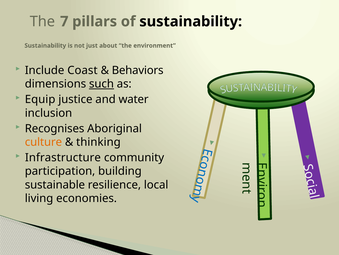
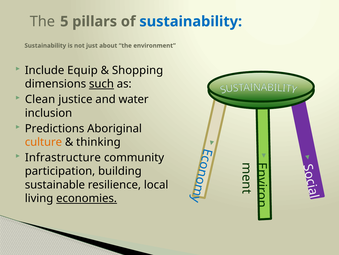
7: 7 -> 5
sustainability at (191, 21) colour: black -> blue
Coast: Coast -> Equip
Behaviors: Behaviors -> Shopping
Equip: Equip -> Clean
Recognises: Recognises -> Predictions
economies underline: none -> present
